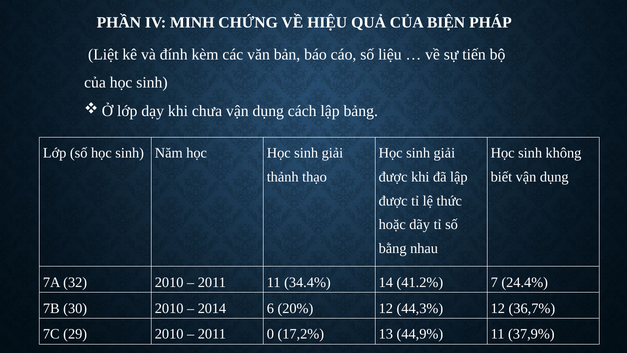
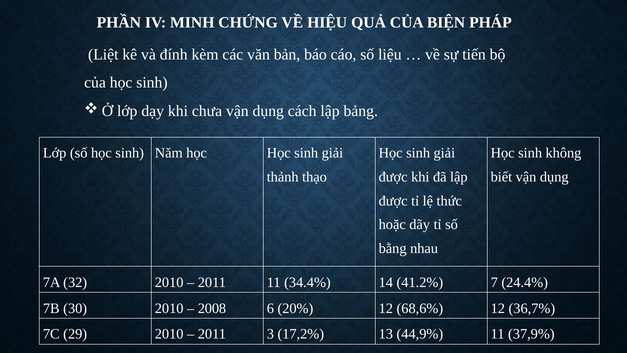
2014: 2014 -> 2008
44,3%: 44,3% -> 68,6%
0: 0 -> 3
